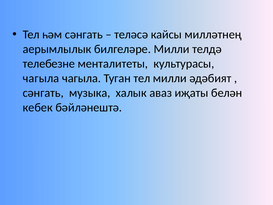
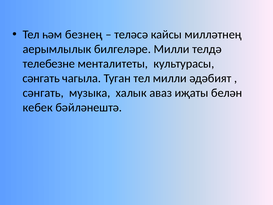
һәм сәнгать: сәнгать -> безнең
чагыла at (41, 78): чагыла -> сәнгать
